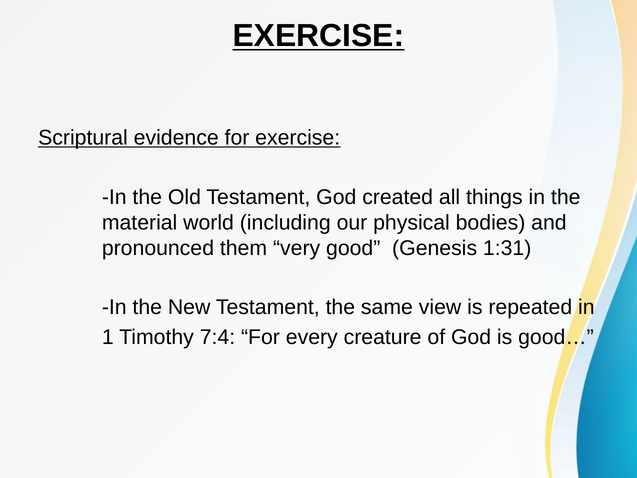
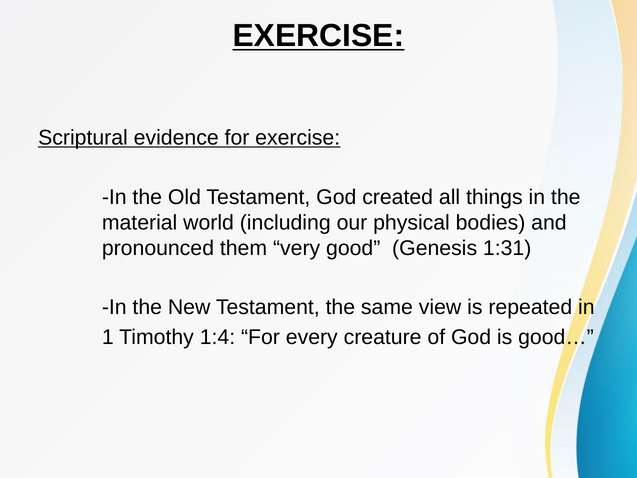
7:4: 7:4 -> 1:4
